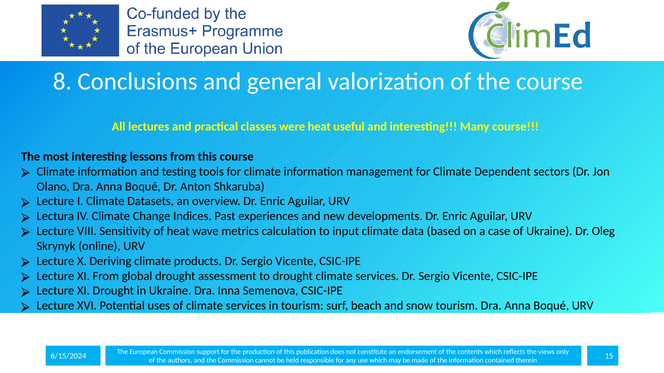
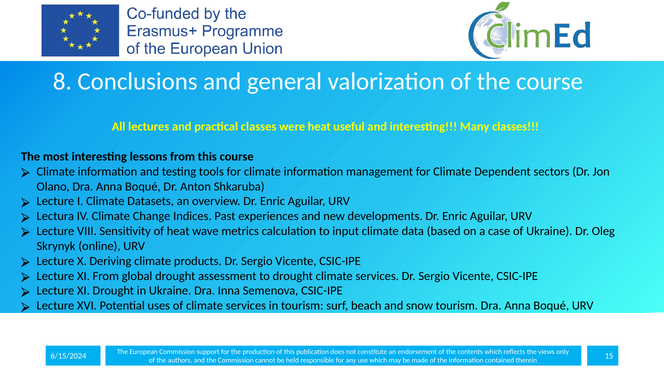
Many course: course -> classes
